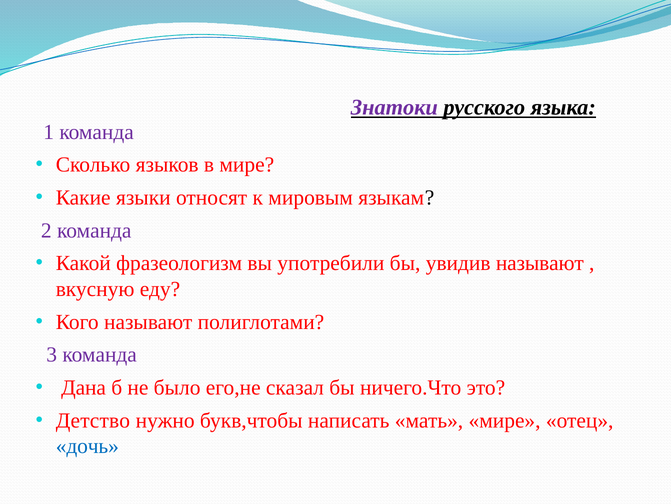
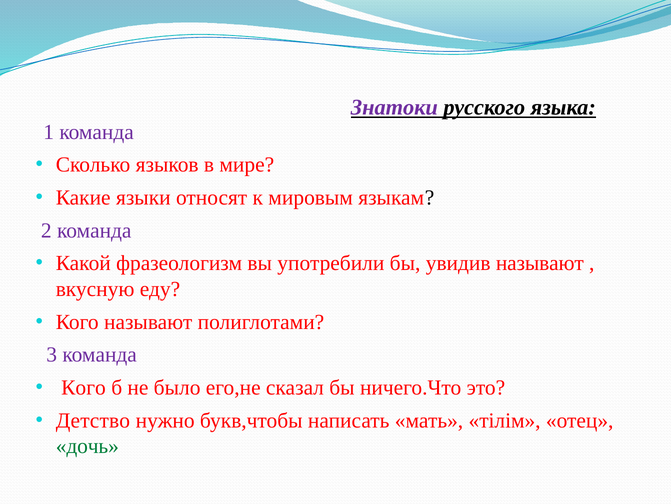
Дана at (84, 387): Дана -> Кого
мать мире: мире -> тілім
дочь colour: blue -> green
